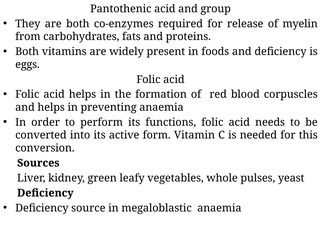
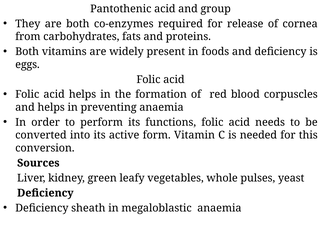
myelin: myelin -> cornea
source: source -> sheath
